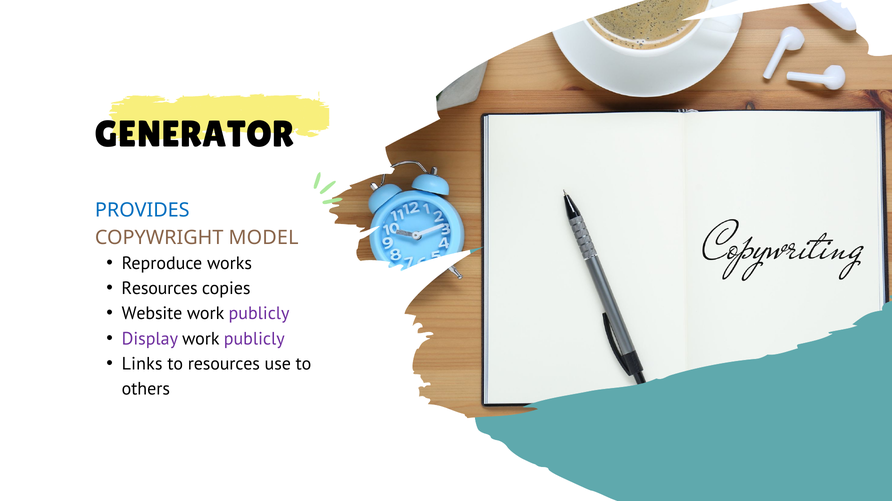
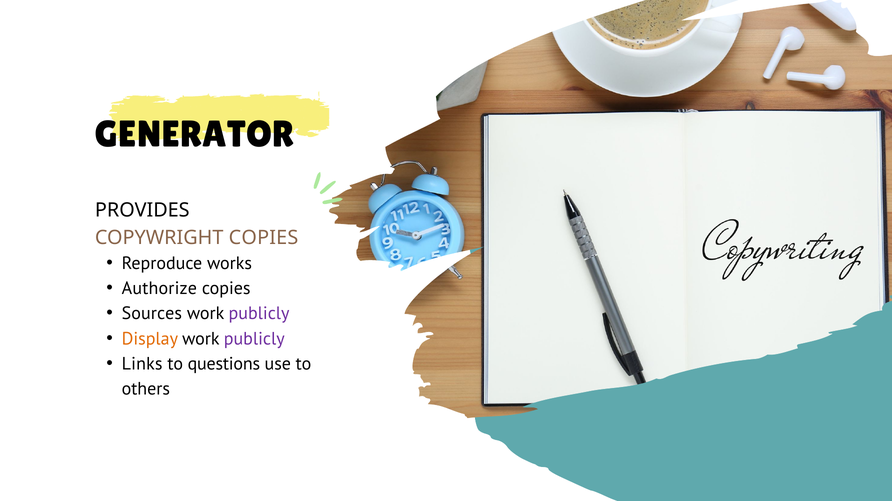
PROVIDES colour: blue -> black
COPYWRIGHT MODEL: MODEL -> COPIES
Resources at (160, 289): Resources -> Authorize
Website: Website -> Sources
Display colour: purple -> orange
to resources: resources -> questions
